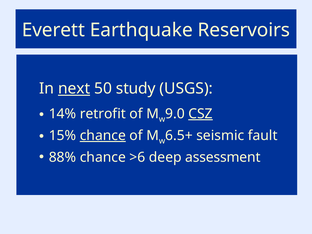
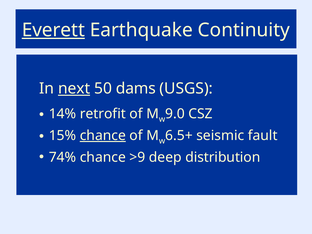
Everett underline: none -> present
Reservoirs: Reservoirs -> Continuity
study: study -> dams
CSZ underline: present -> none
88%: 88% -> 74%
>6: >6 -> >9
assessment: assessment -> distribution
